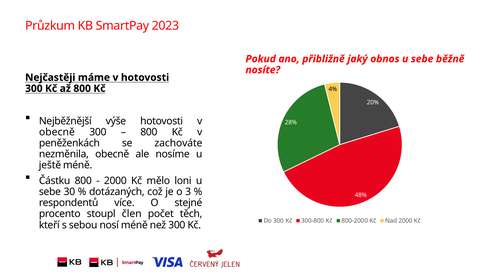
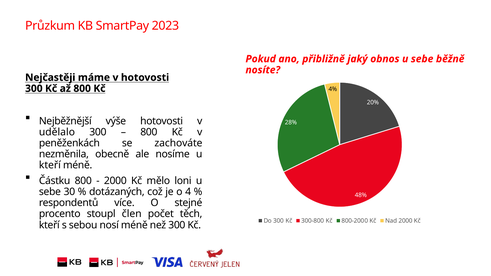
obecně at (57, 132): obecně -> udělalo
ještě at (50, 165): ještě -> kteří
3: 3 -> 4
